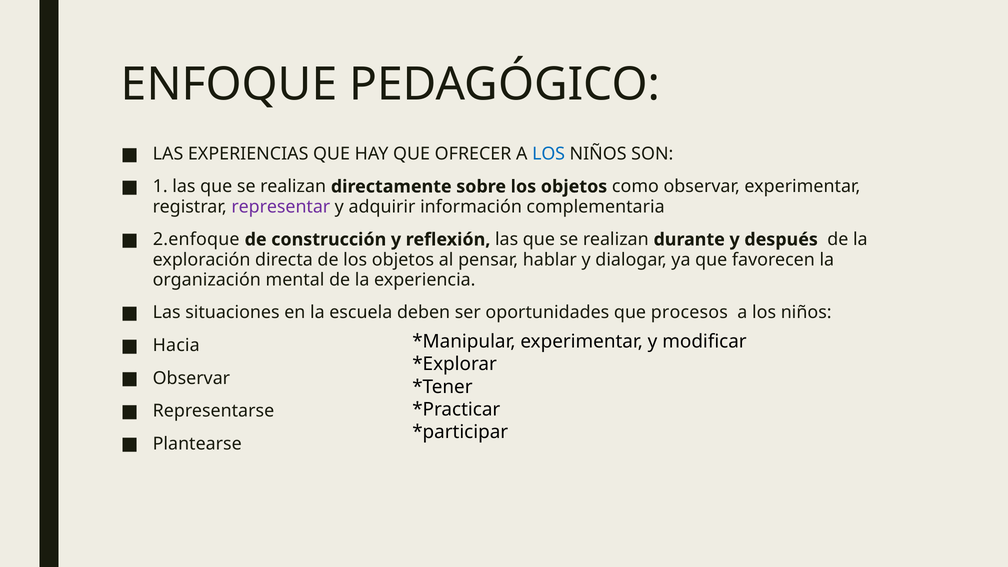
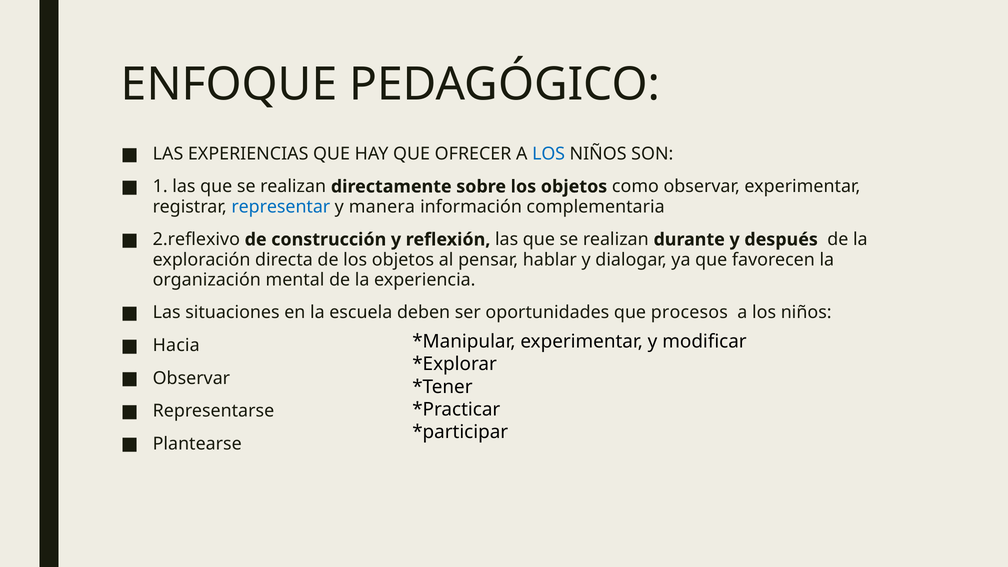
representar colour: purple -> blue
adquirir: adquirir -> manera
2.enfoque: 2.enfoque -> 2.reflexivo
